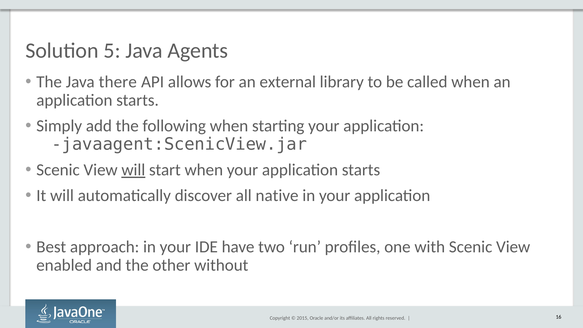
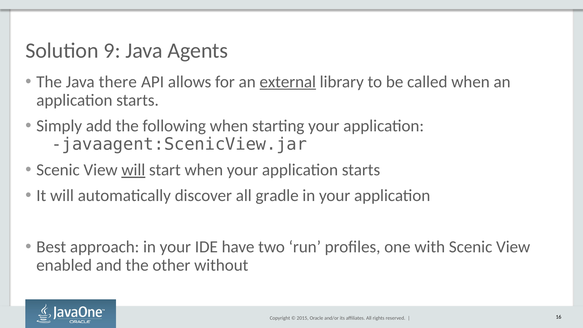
5: 5 -> 9
external underline: none -> present
native: native -> gradle
